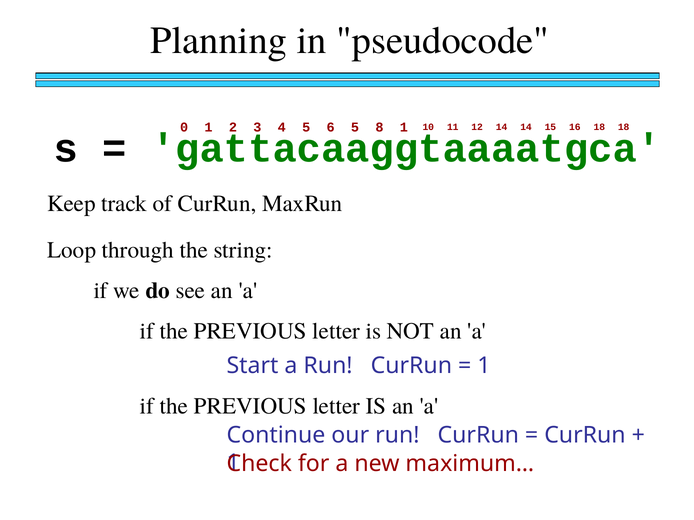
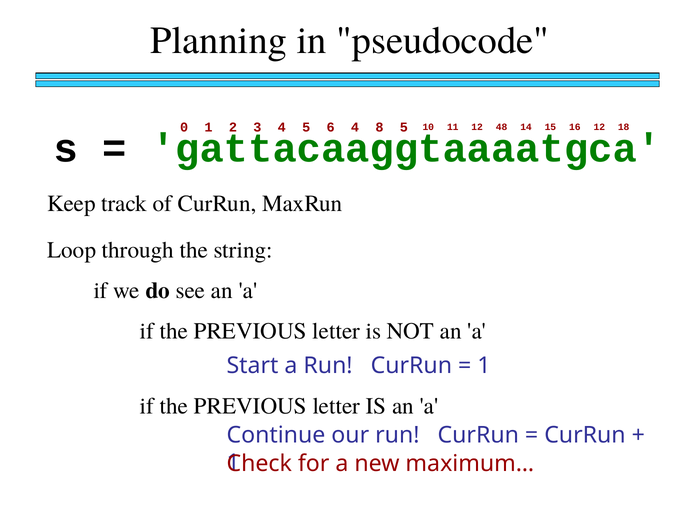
6 5: 5 -> 4
8 1: 1 -> 5
12 14: 14 -> 48
16 18: 18 -> 12
